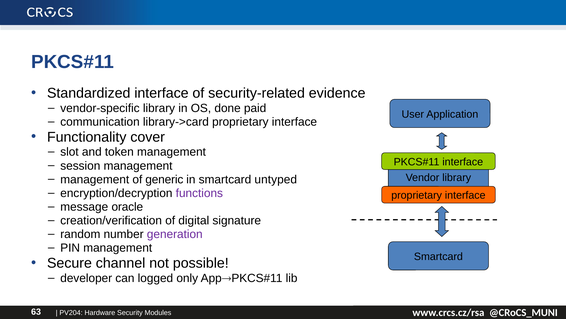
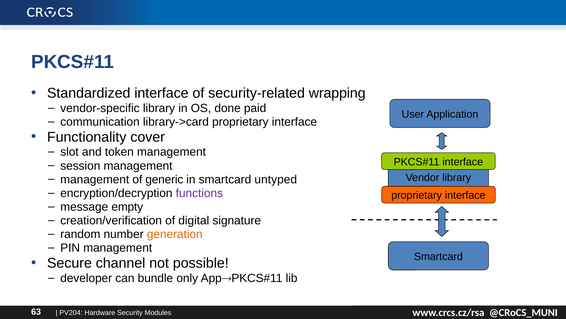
evidence: evidence -> wrapping
oracle: oracle -> empty
generation colour: purple -> orange
logged: logged -> bundle
